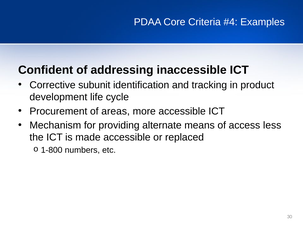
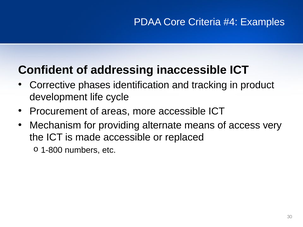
subunit: subunit -> phases
less: less -> very
